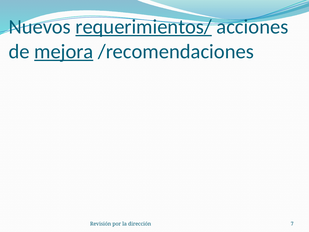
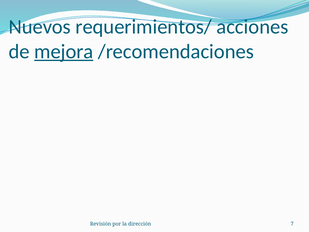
requerimientos/ underline: present -> none
